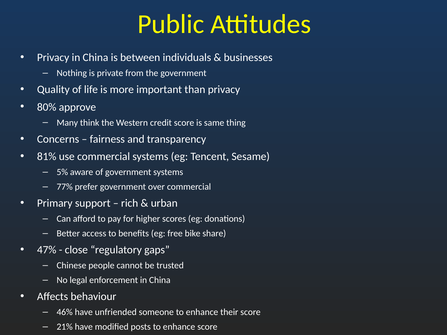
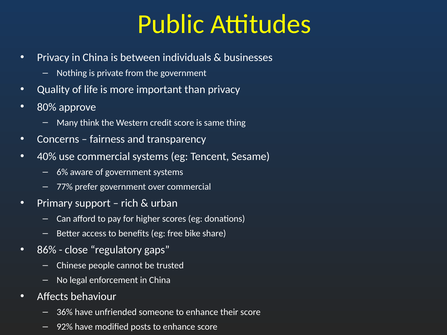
81%: 81% -> 40%
5%: 5% -> 6%
47%: 47% -> 86%
46%: 46% -> 36%
21%: 21% -> 92%
